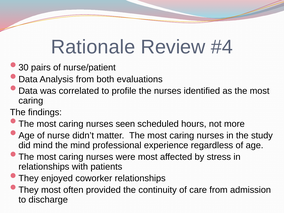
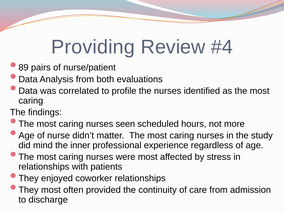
Rationale: Rationale -> Providing
30: 30 -> 89
the mind: mind -> inner
